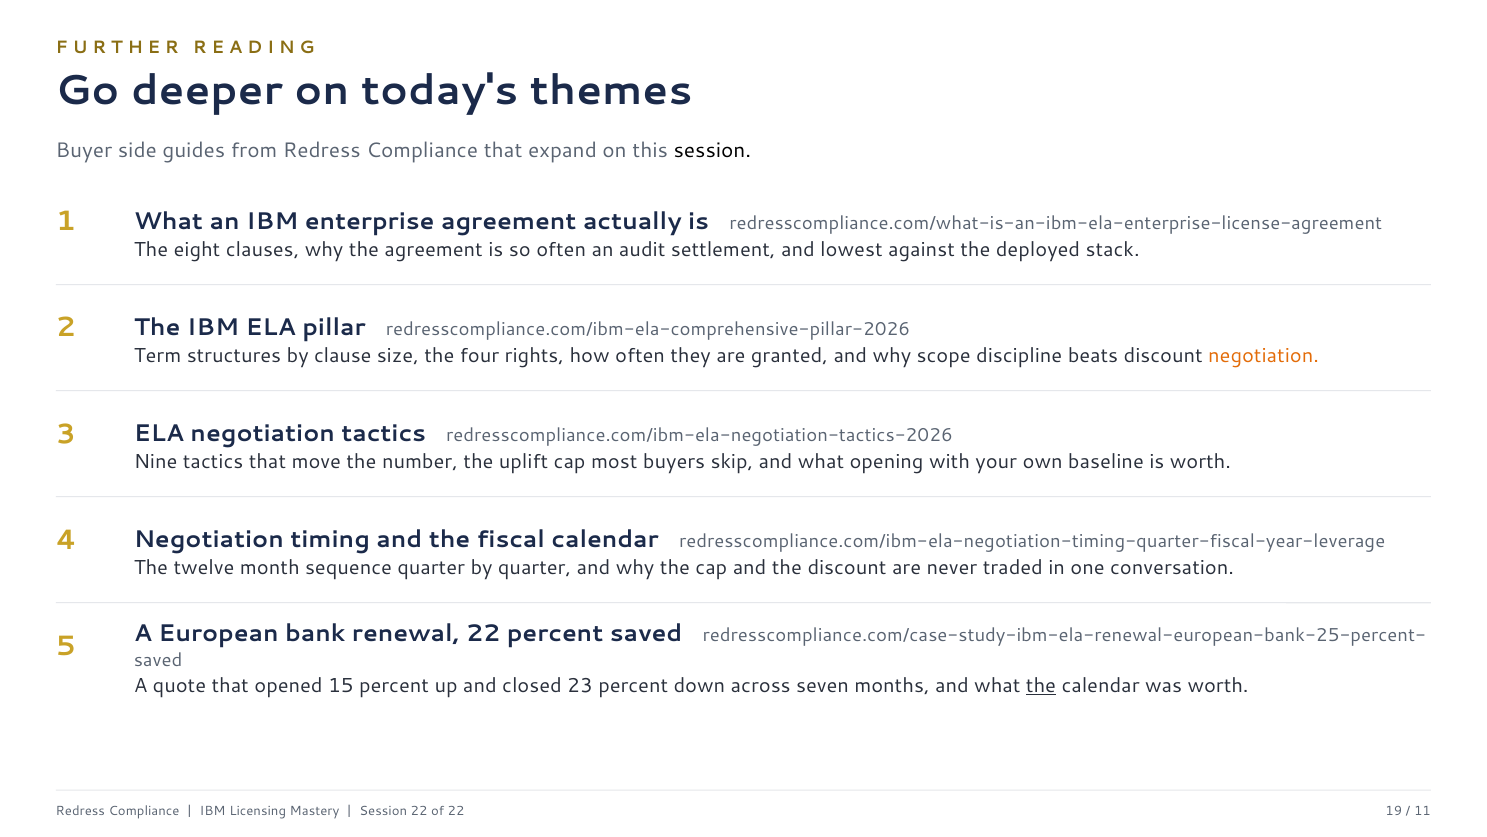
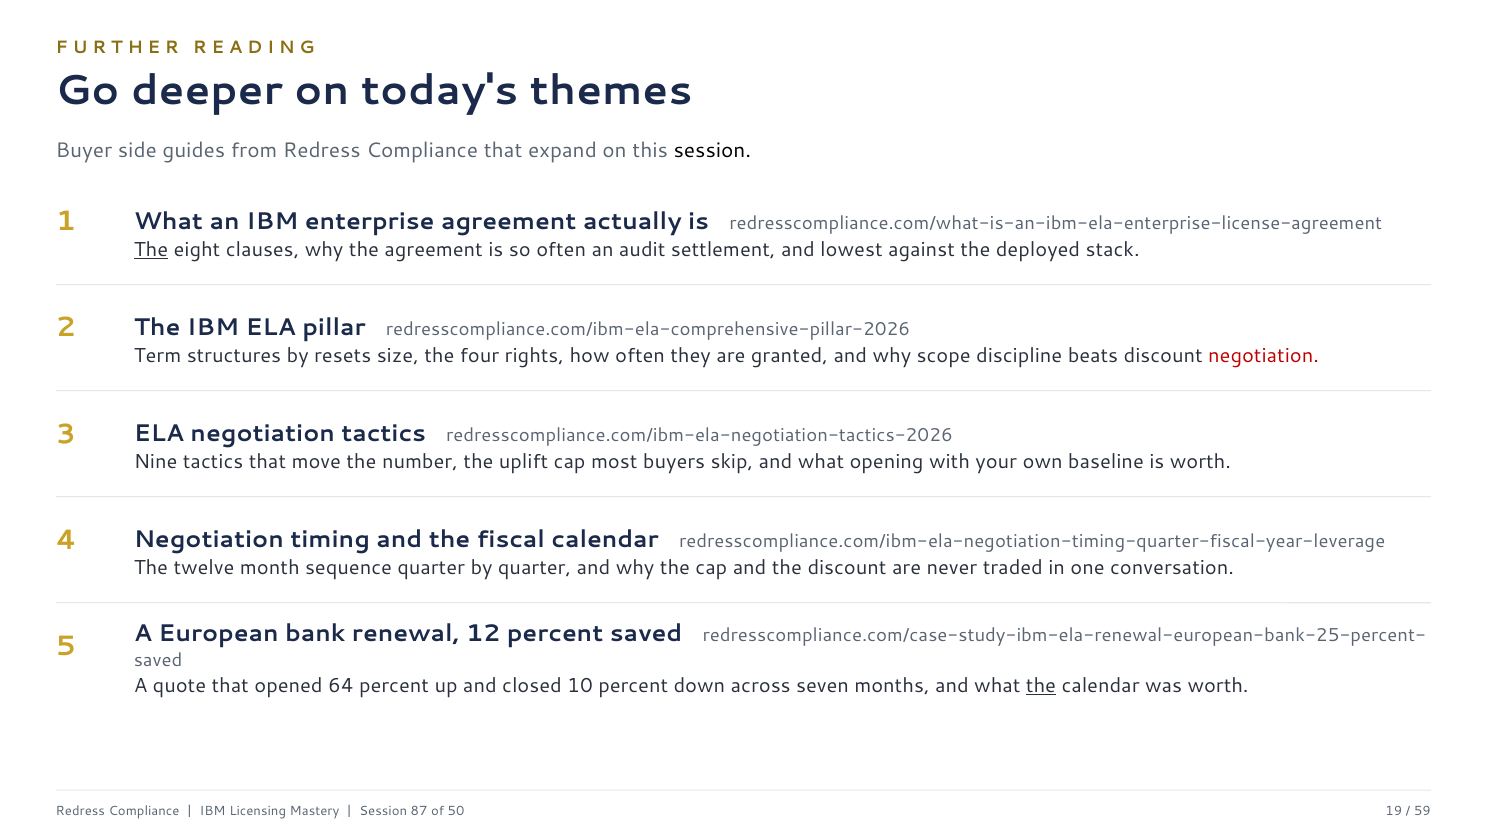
The at (151, 249) underline: none -> present
clause: clause -> resets
negotiation at (1264, 355) colour: orange -> red
renewal 22: 22 -> 12
15: 15 -> 64
23: 23 -> 10
Session 22: 22 -> 87
of 22: 22 -> 50
11: 11 -> 59
